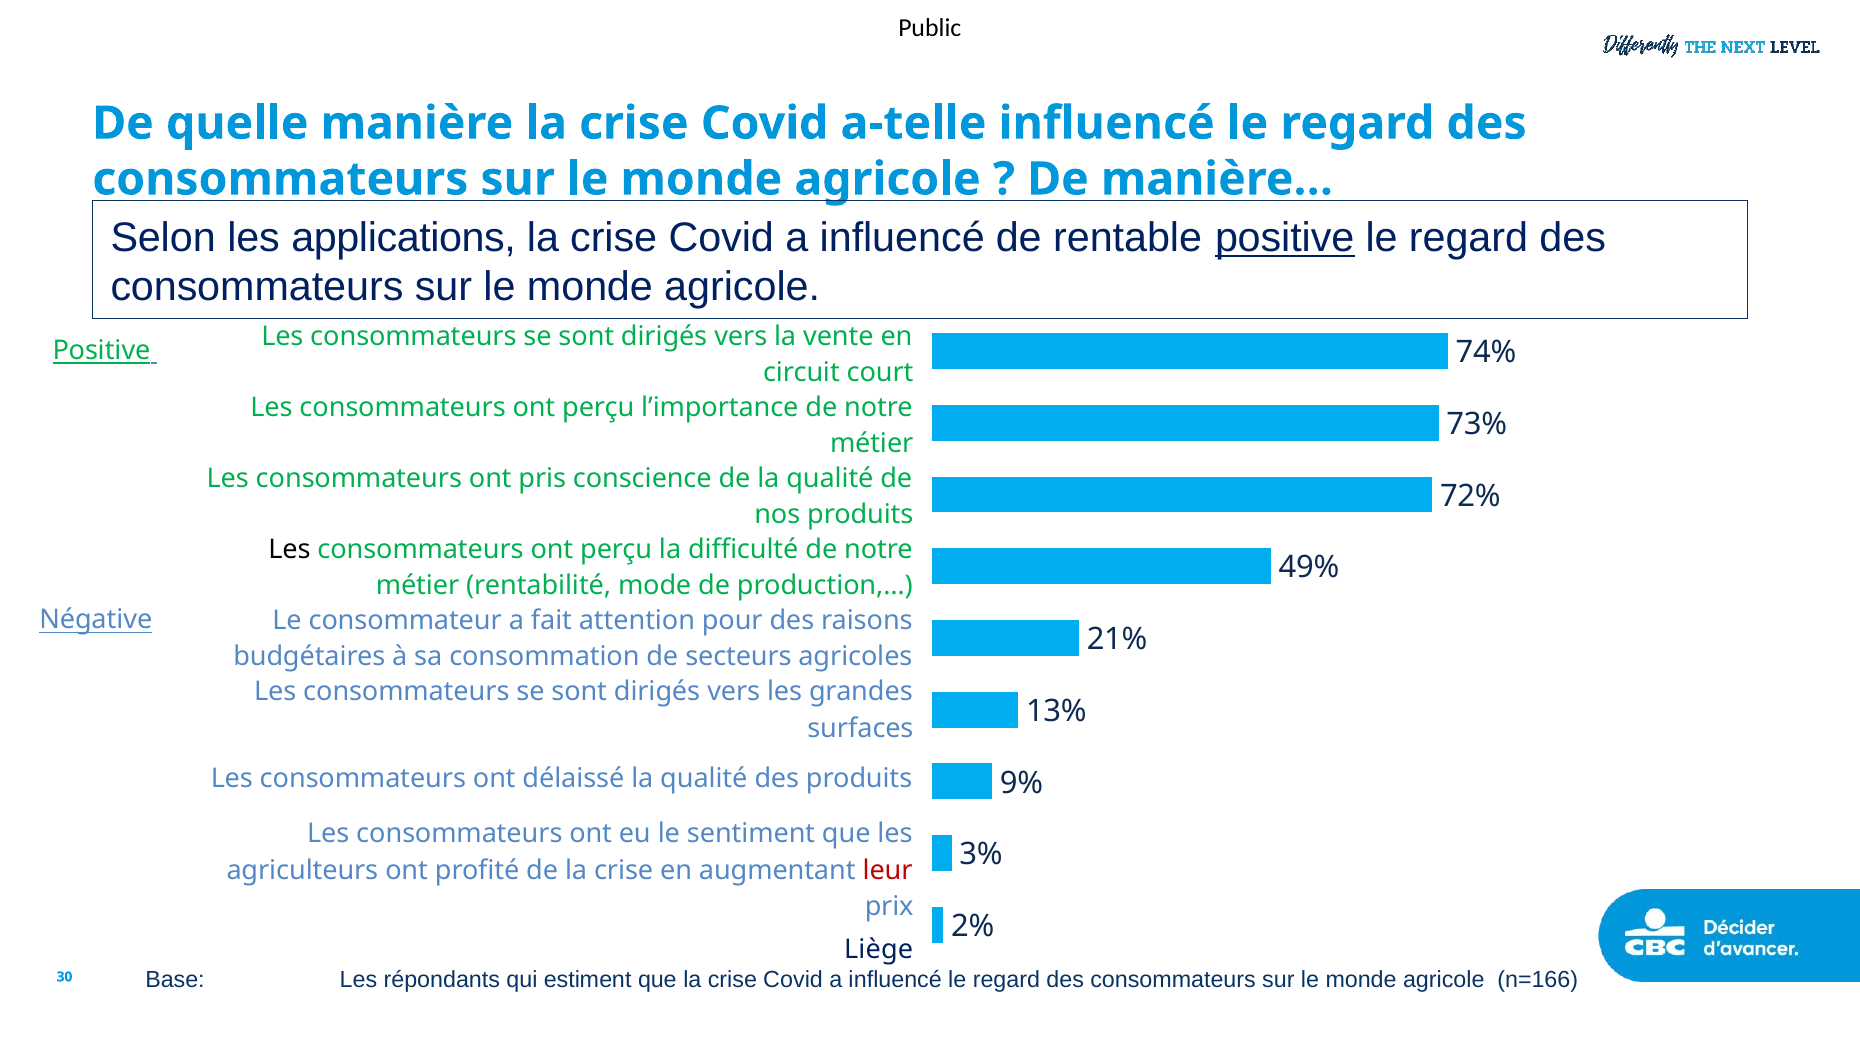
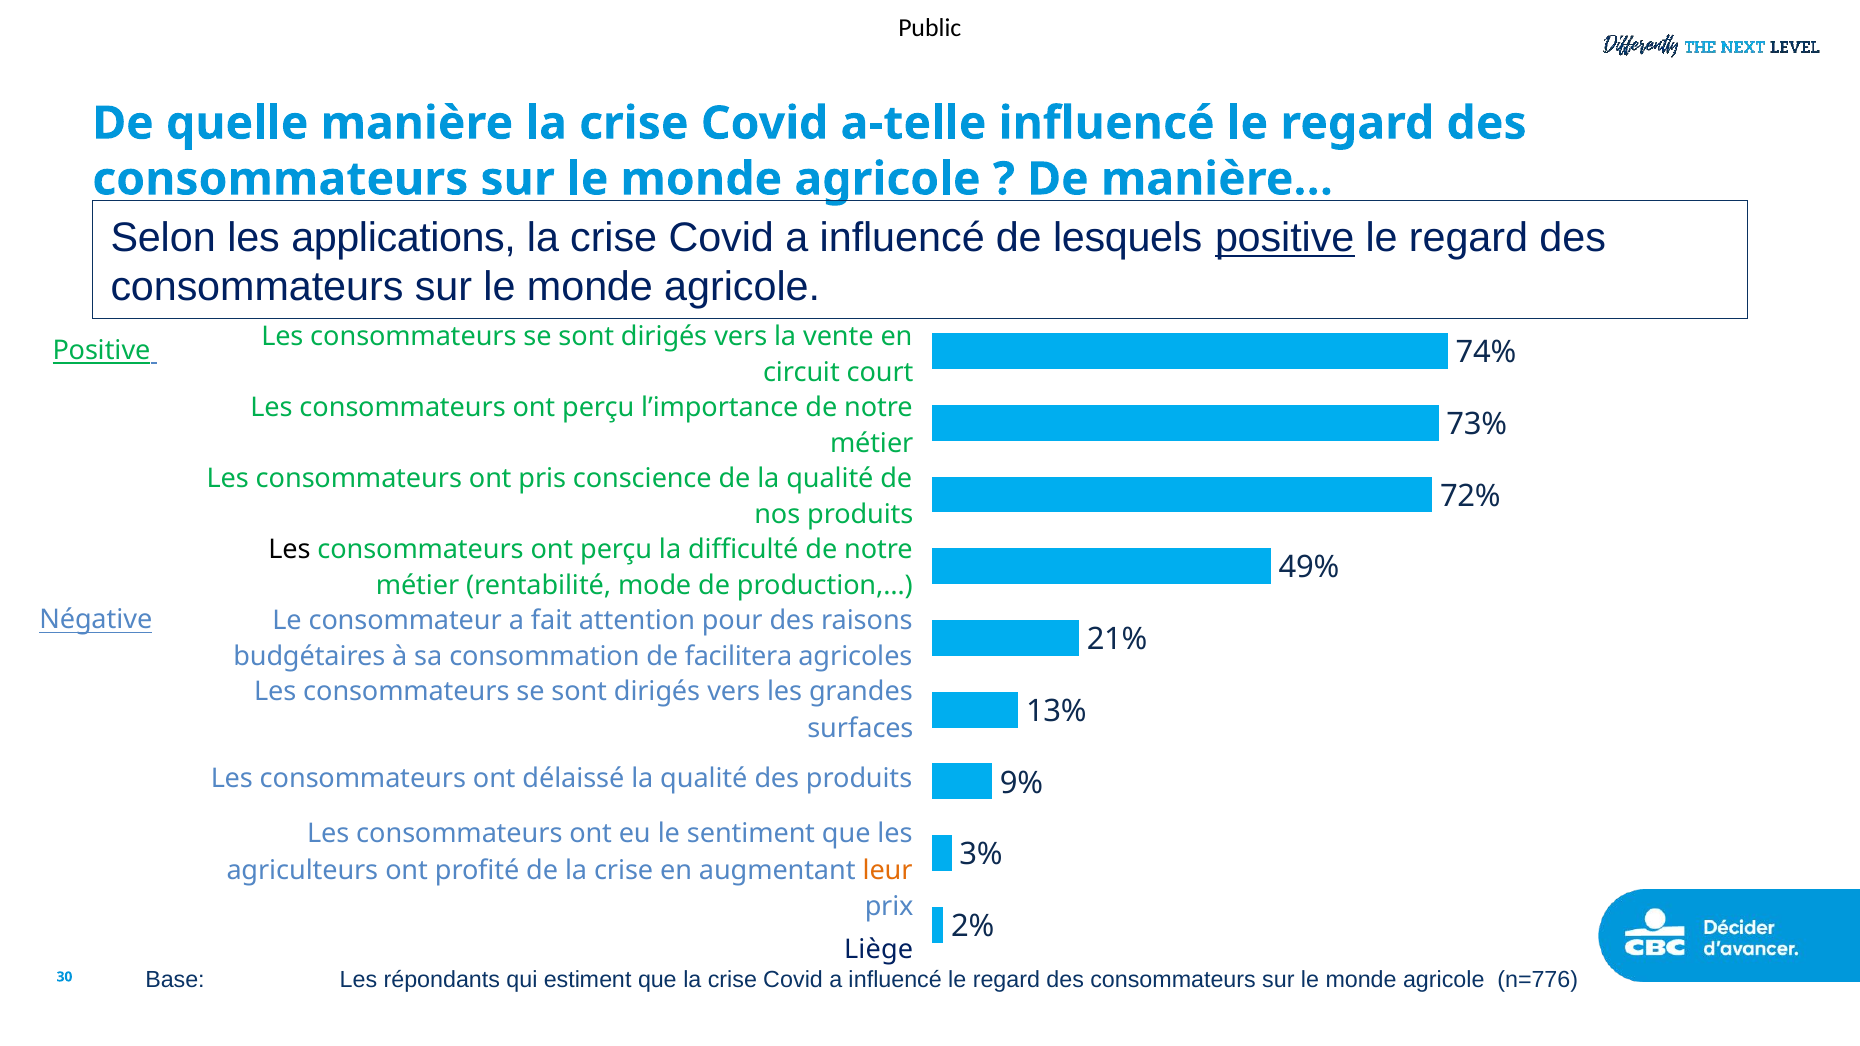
rentable: rentable -> lesquels
secteurs: secteurs -> facilitera
leur colour: red -> orange
n=166: n=166 -> n=776
